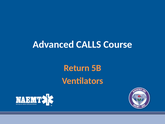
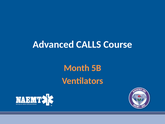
Return: Return -> Month
